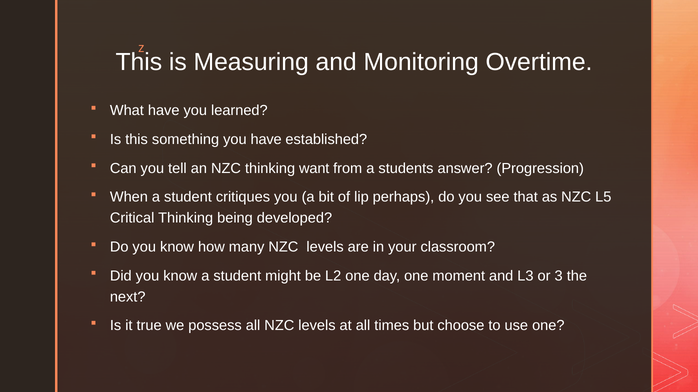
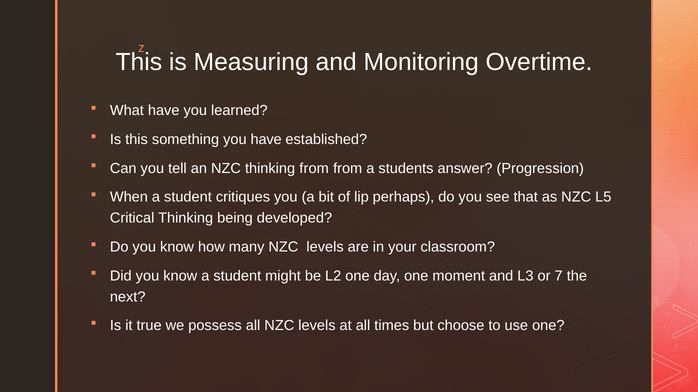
thinking want: want -> from
3: 3 -> 7
